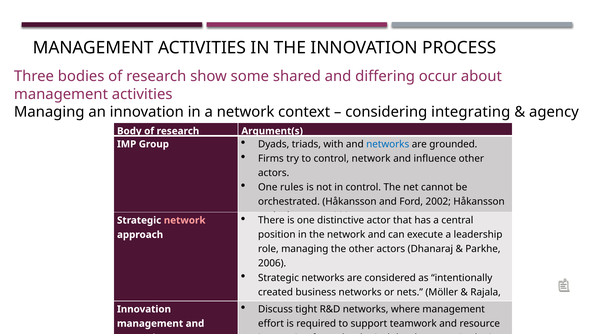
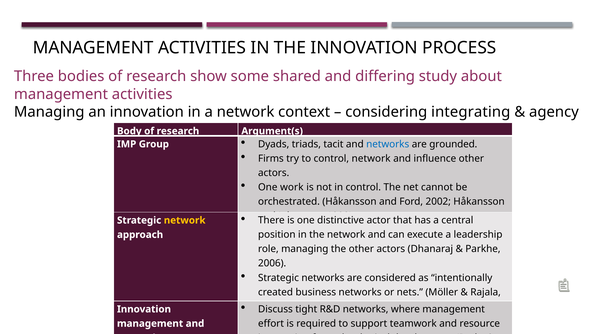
occur: occur -> study
with: with -> tacit
rules: rules -> work
network at (185, 220) colour: pink -> yellow
